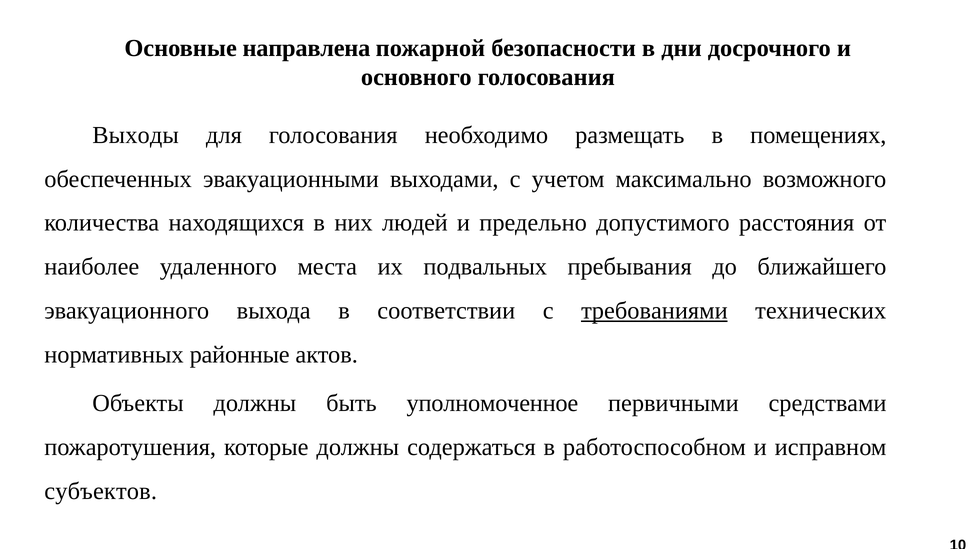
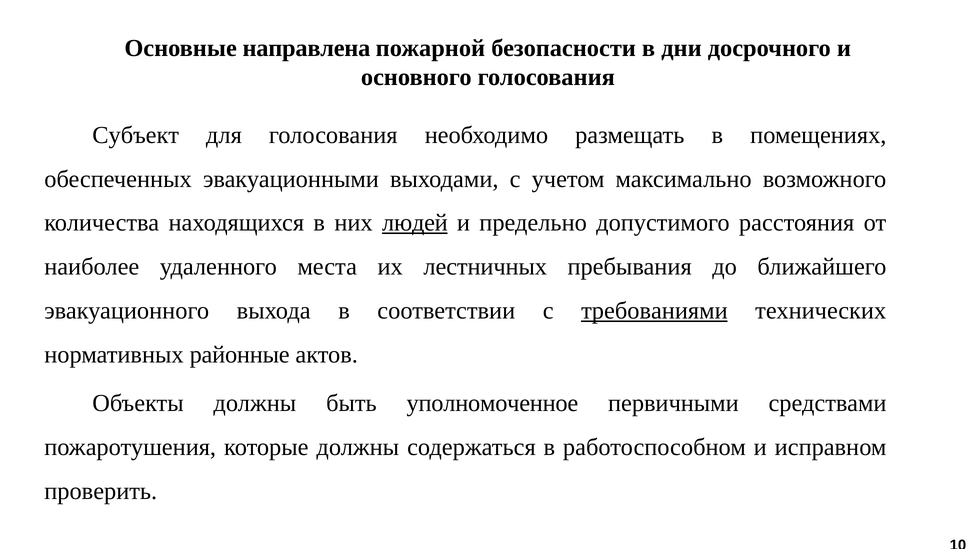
Выходы: Выходы -> Субъект
людей underline: none -> present
подвальных: подвальных -> лестничных
субъектов: субъектов -> проверить
